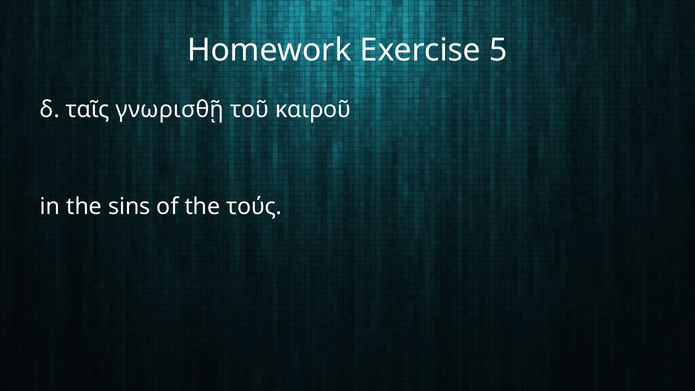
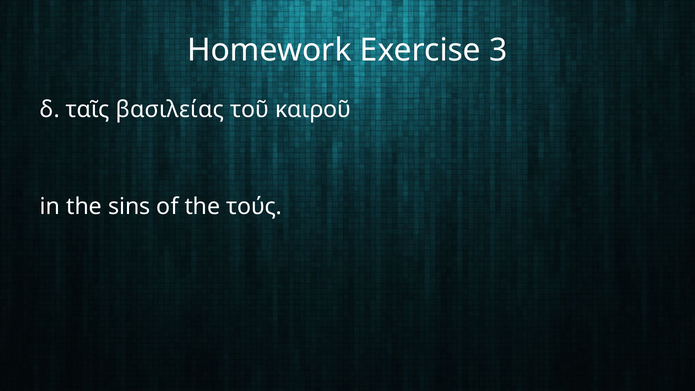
5: 5 -> 3
γνωρισθῇ: γνωρισθῇ -> βασιλείας
